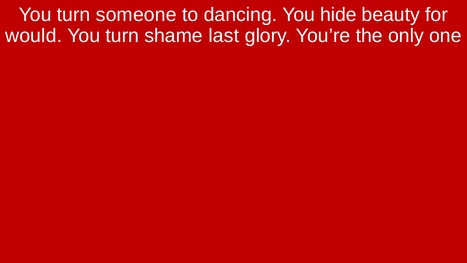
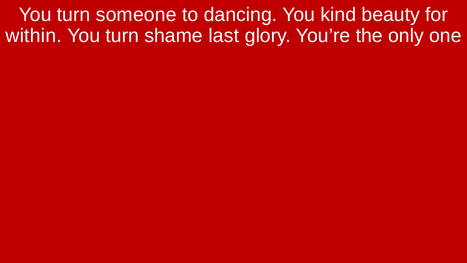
hide: hide -> kind
would: would -> within
